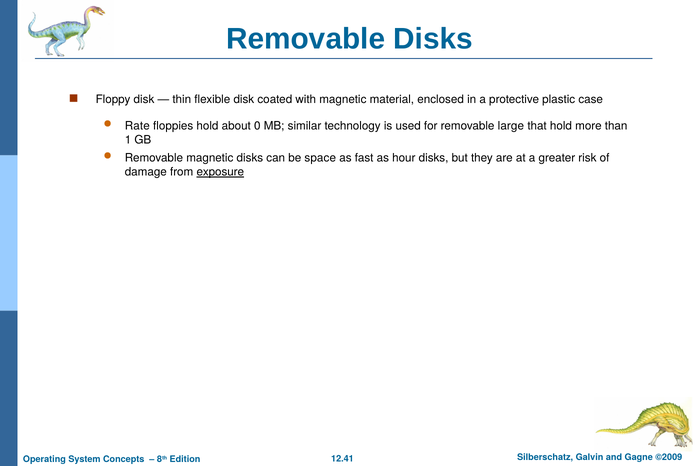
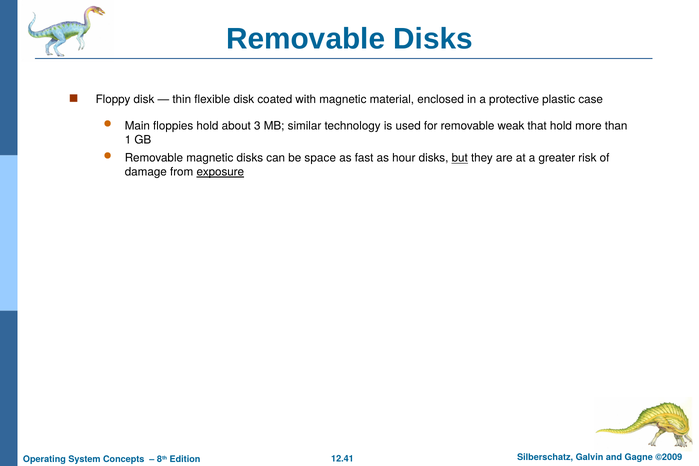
Rate: Rate -> Main
0: 0 -> 3
large: large -> weak
but underline: none -> present
